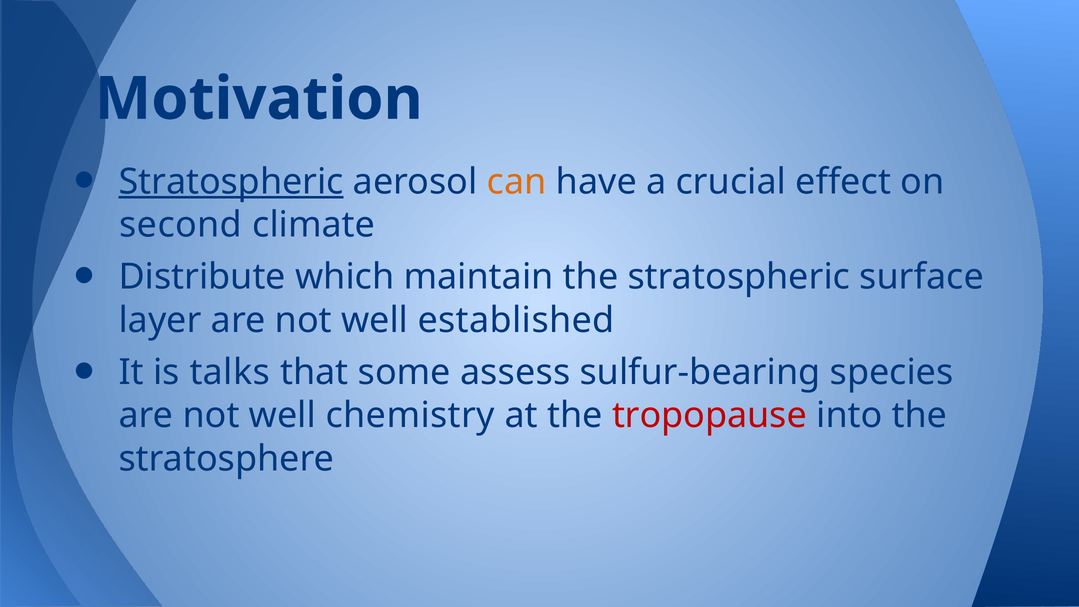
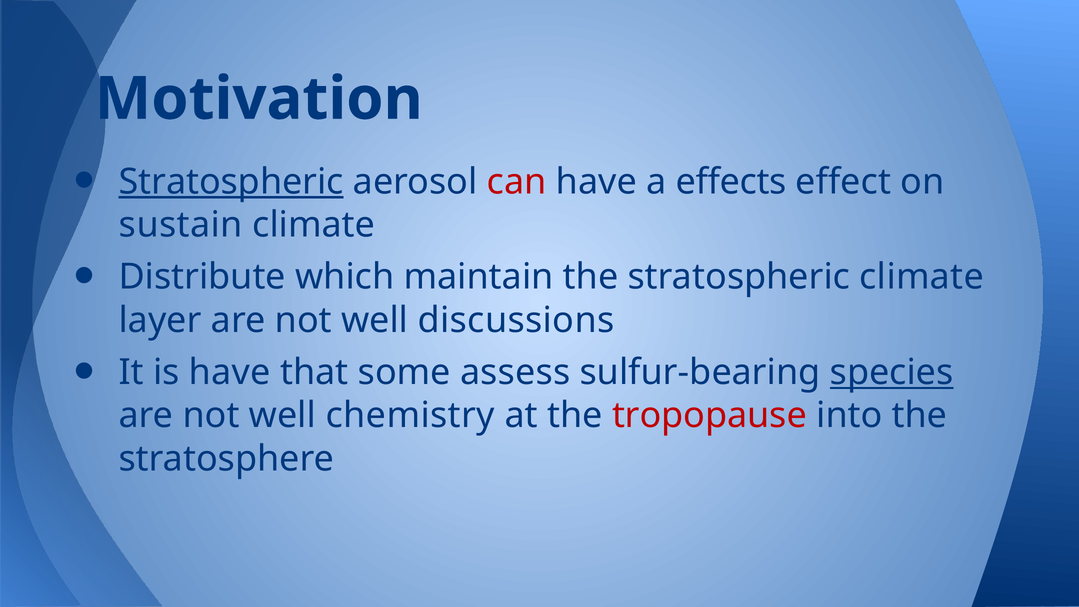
can colour: orange -> red
crucial: crucial -> effects
second: second -> sustain
stratospheric surface: surface -> climate
established: established -> discussions
is talks: talks -> have
species underline: none -> present
